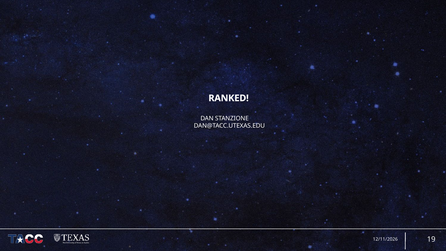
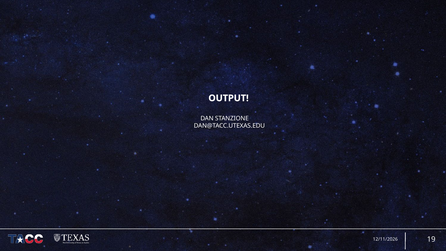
RANKED: RANKED -> OUTPUT
